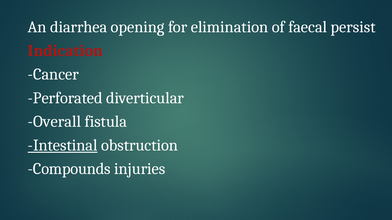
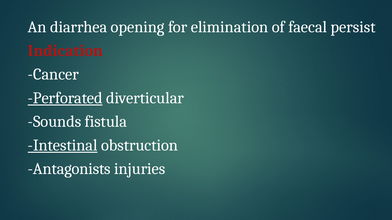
Perforated underline: none -> present
Overall: Overall -> Sounds
Compounds: Compounds -> Antagonists
